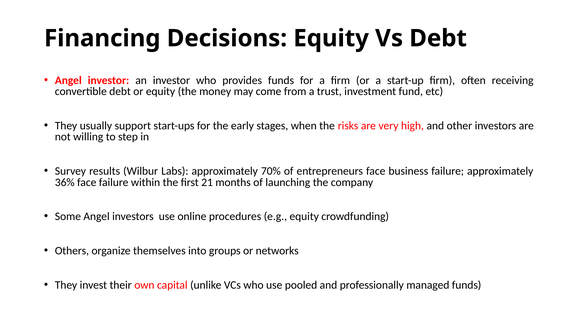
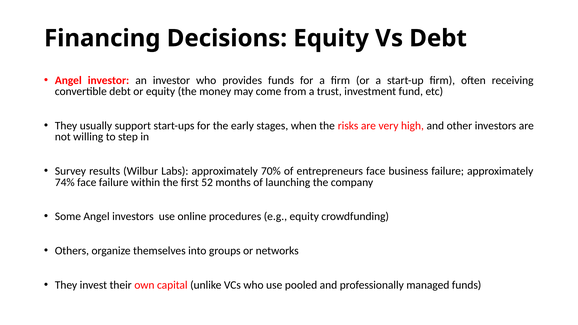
36%: 36% -> 74%
21: 21 -> 52
